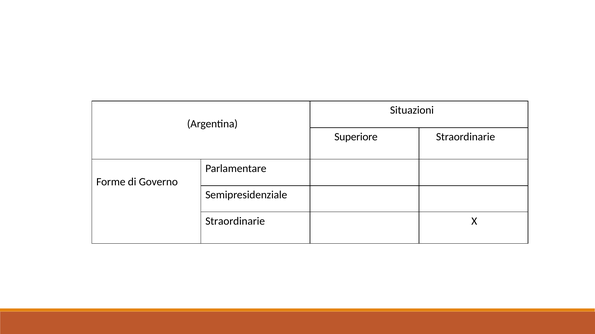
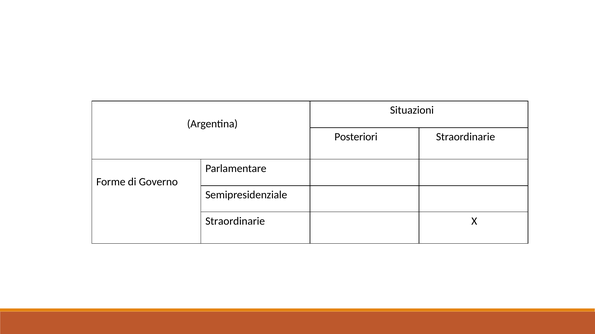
Superiore: Superiore -> Posteriori
